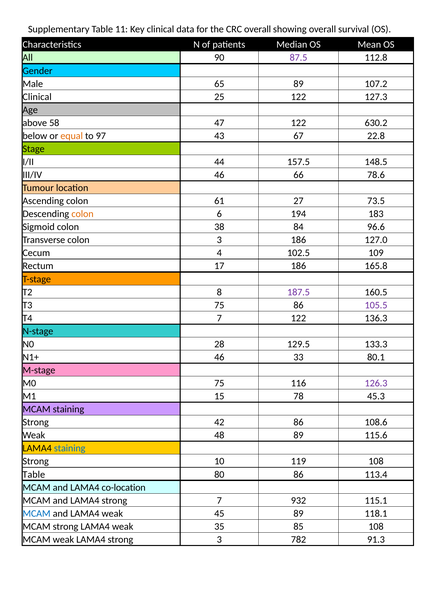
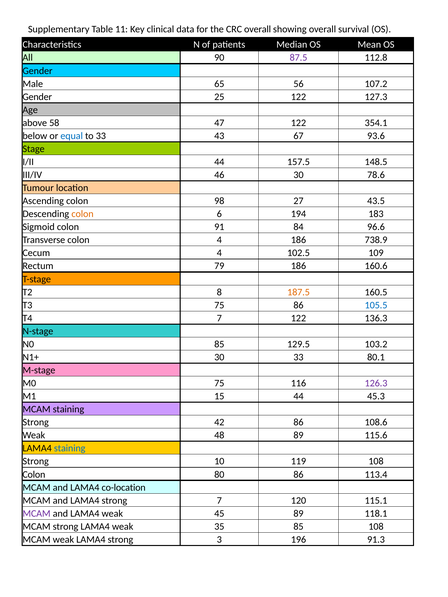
65 89: 89 -> 56
Clinical at (37, 97): Clinical -> Gender
630.2: 630.2 -> 354.1
equal colour: orange -> blue
to 97: 97 -> 33
22.8: 22.8 -> 93.6
46 66: 66 -> 30
61: 61 -> 98
73.5: 73.5 -> 43.5
38: 38 -> 91
colon 3: 3 -> 4
127.0: 127.0 -> 738.9
17: 17 -> 79
165.8: 165.8 -> 160.6
187.5 colour: purple -> orange
105.5 colour: purple -> blue
N0 28: 28 -> 85
133.3: 133.3 -> 103.2
N1+ 46: 46 -> 30
15 78: 78 -> 44
Table at (34, 475): Table -> Colon
932: 932 -> 120
MCAM at (37, 514) colour: blue -> purple
782: 782 -> 196
